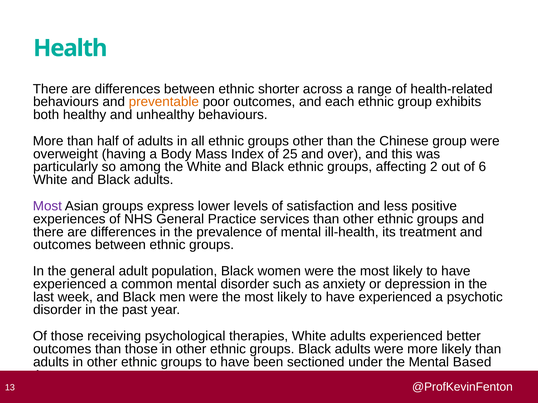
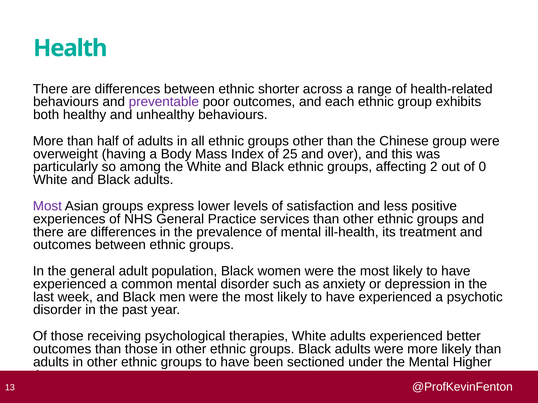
preventable colour: orange -> purple
6: 6 -> 0
Based: Based -> Higher
